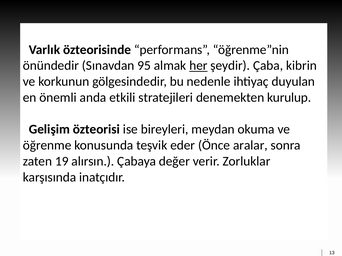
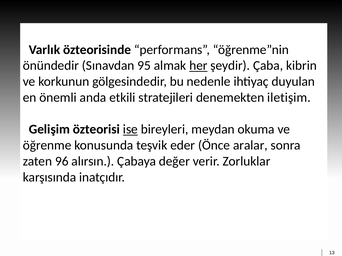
kurulup: kurulup -> iletişim
ise underline: none -> present
19: 19 -> 96
